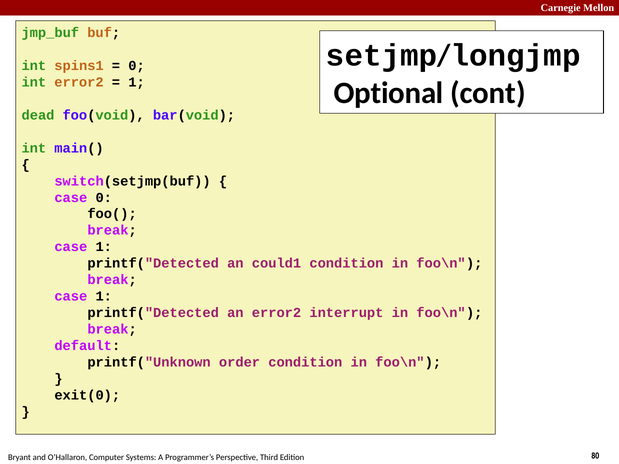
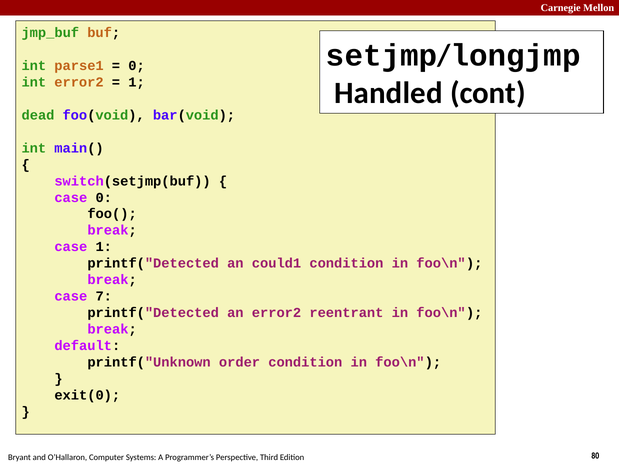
spins1: spins1 -> parse1
Optional: Optional -> Handled
1 at (104, 296): 1 -> 7
interrupt: interrupt -> reentrant
